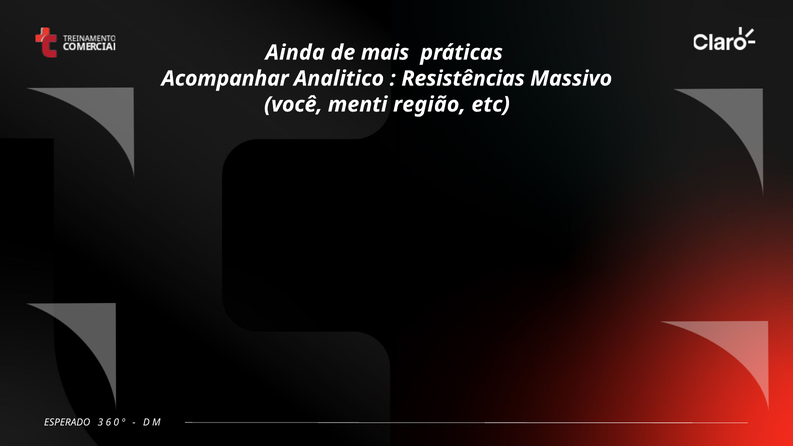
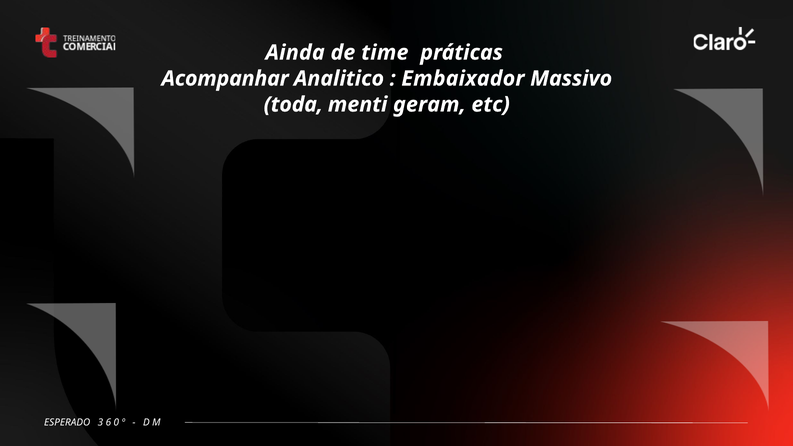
mais: mais -> time
Resistências: Resistências -> Embaixador
você: você -> toda
região: região -> geram
